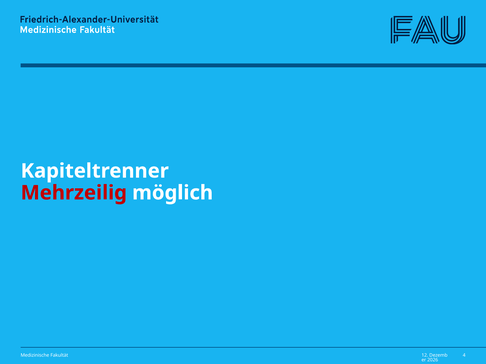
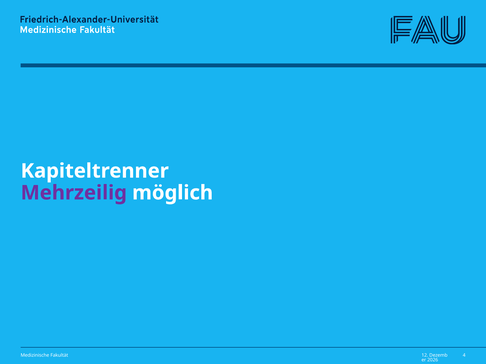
Mehrzeilig colour: red -> purple
